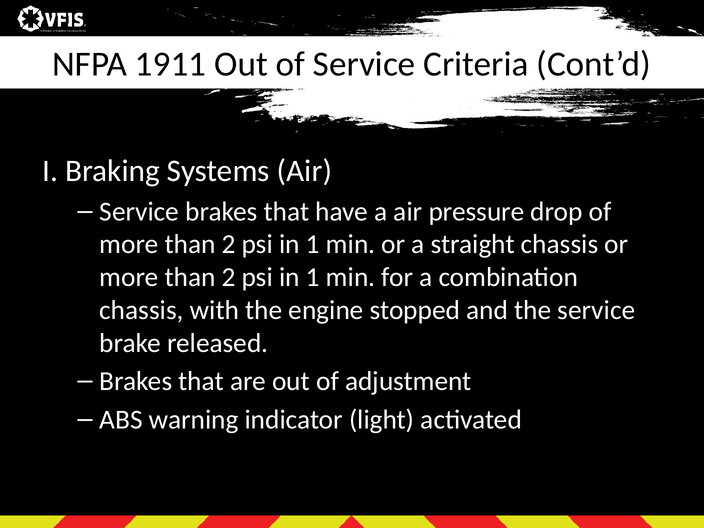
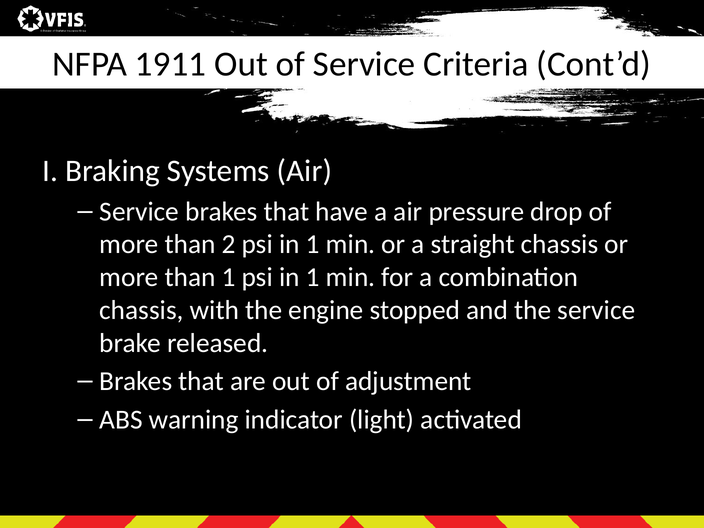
2 at (229, 277): 2 -> 1
